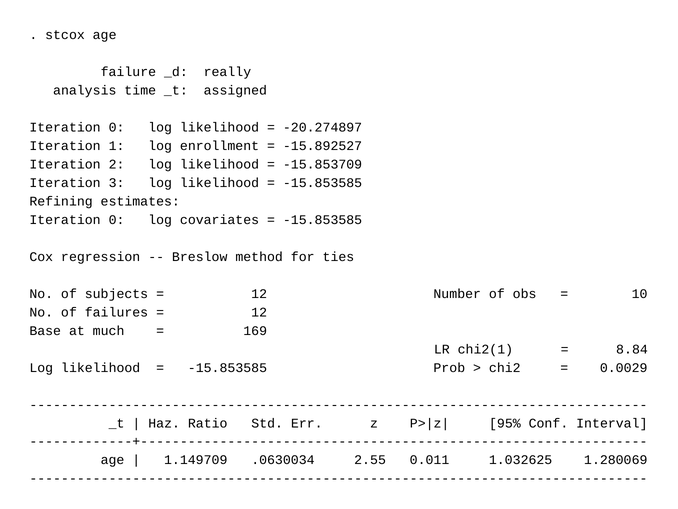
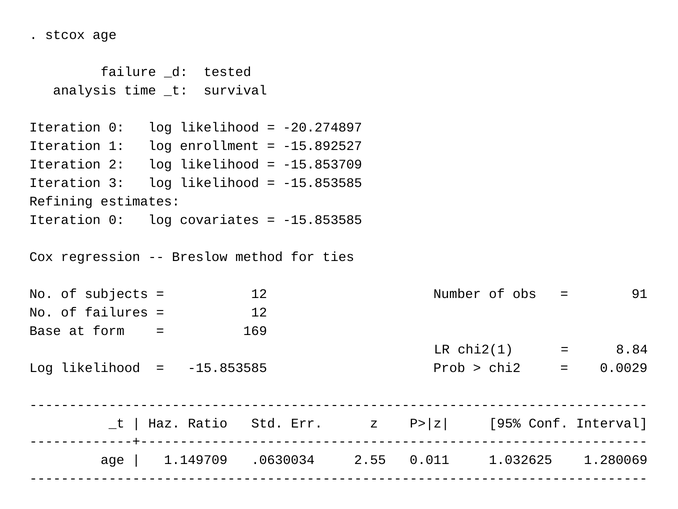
really: really -> tested
assigned: assigned -> survival
10: 10 -> 91
much: much -> form
